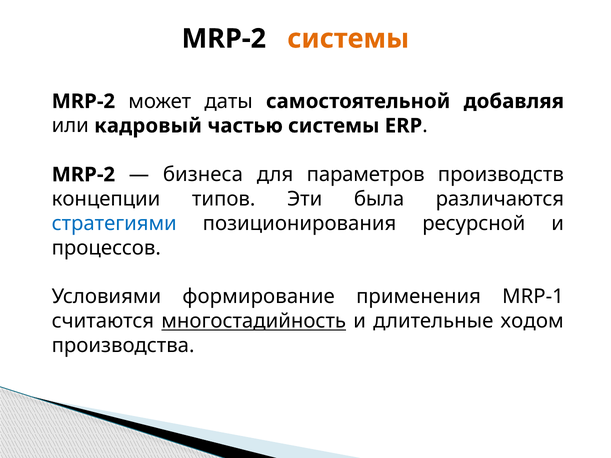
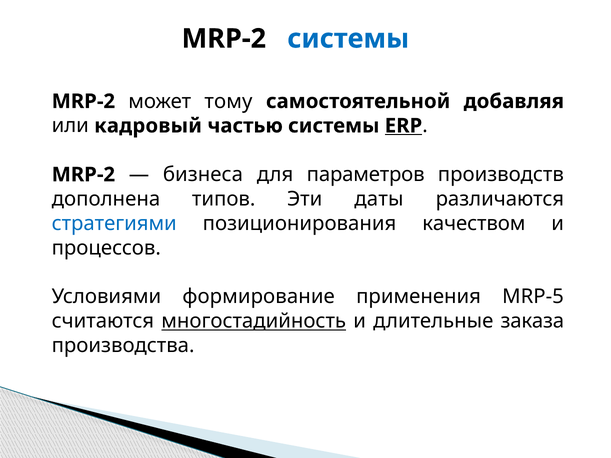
системы at (348, 39) colour: orange -> blue
даты: даты -> тому
ERP underline: none -> present
концепции: концепции -> дополнена
была: была -> даты
ресурсной: ресурсной -> качеством
MRP-1: MRP-1 -> MRP-5
ходом: ходом -> заказа
